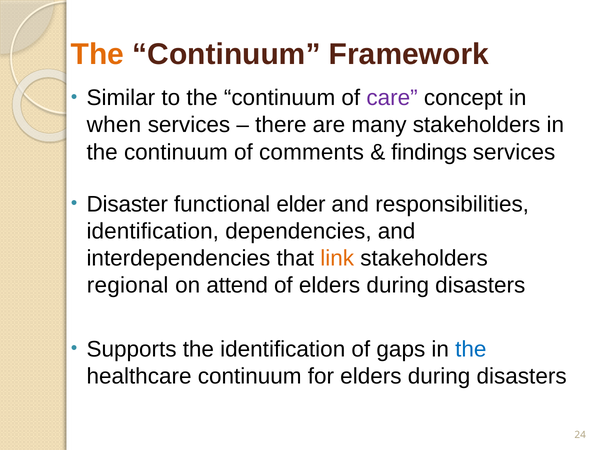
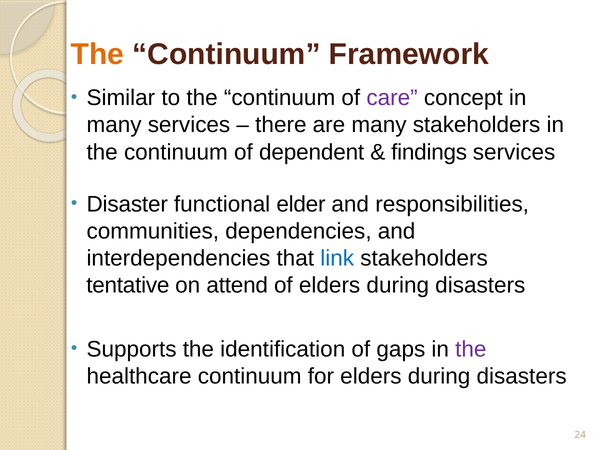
when at (114, 125): when -> many
comments: comments -> dependent
identification at (153, 231): identification -> communities
link colour: orange -> blue
regional: regional -> tentative
the at (471, 349) colour: blue -> purple
